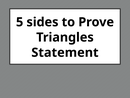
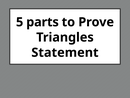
sides: sides -> parts
